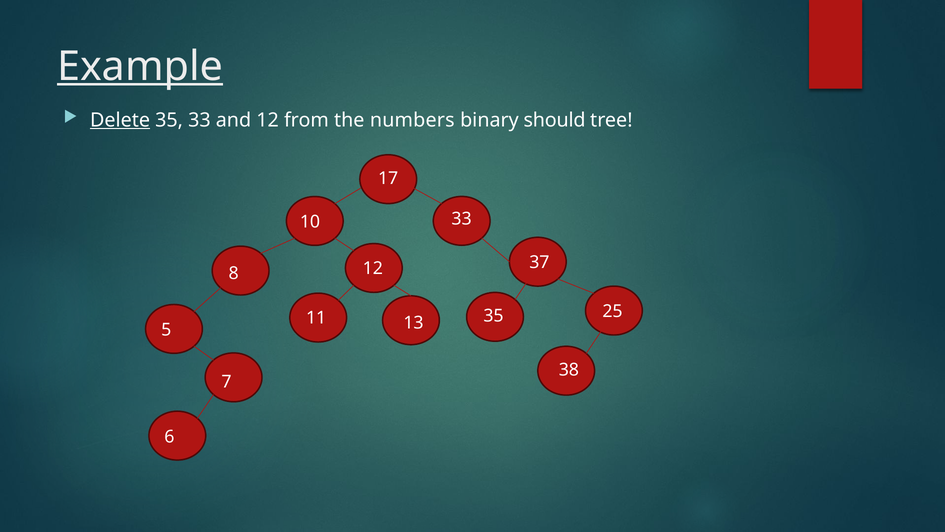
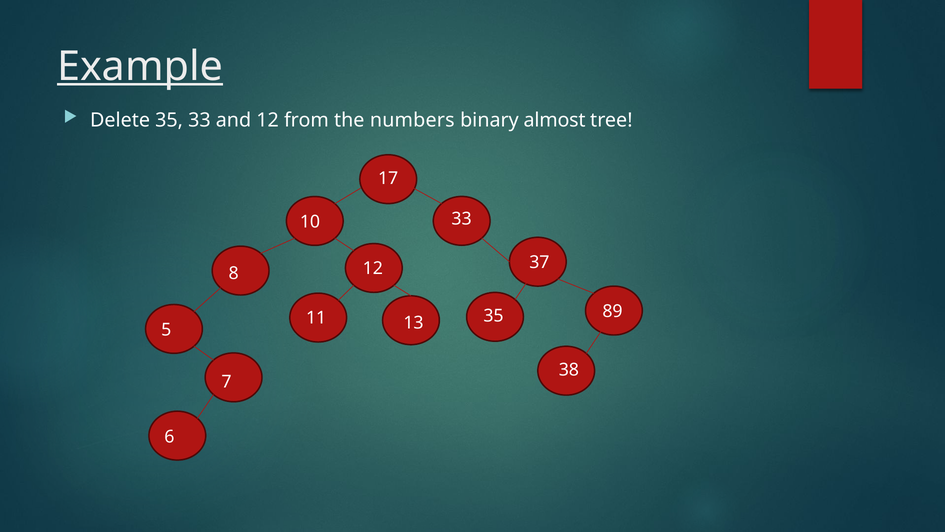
Delete underline: present -> none
should: should -> almost
25: 25 -> 89
